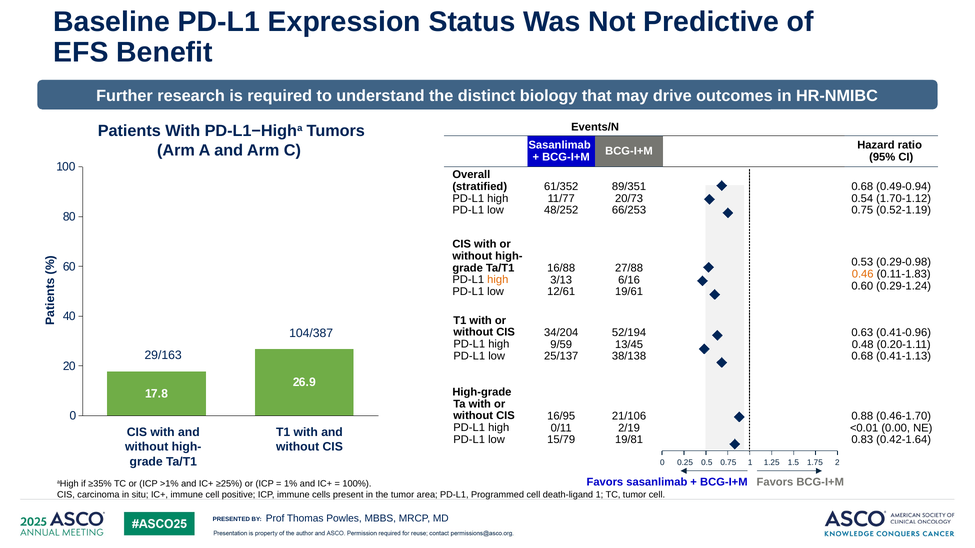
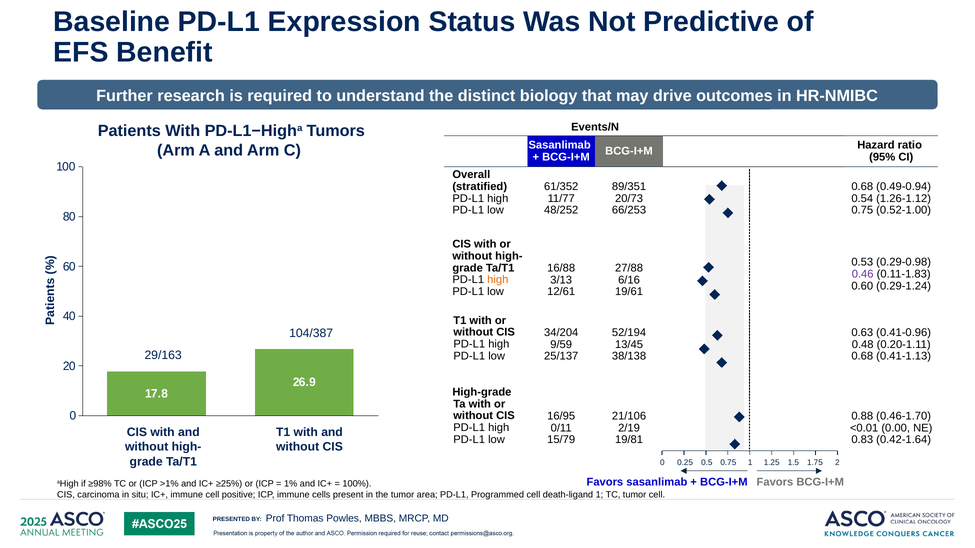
1.70-1.12: 1.70-1.12 -> 1.26-1.12
0.52-1.19: 0.52-1.19 -> 0.52-1.00
0.46 colour: orange -> purple
≥35%: ≥35% -> ≥98%
